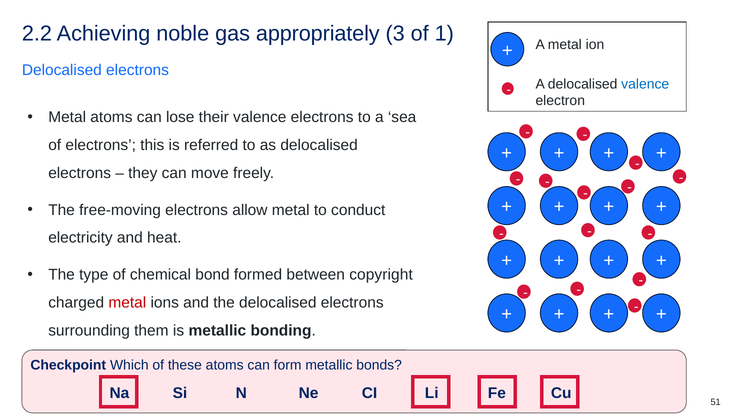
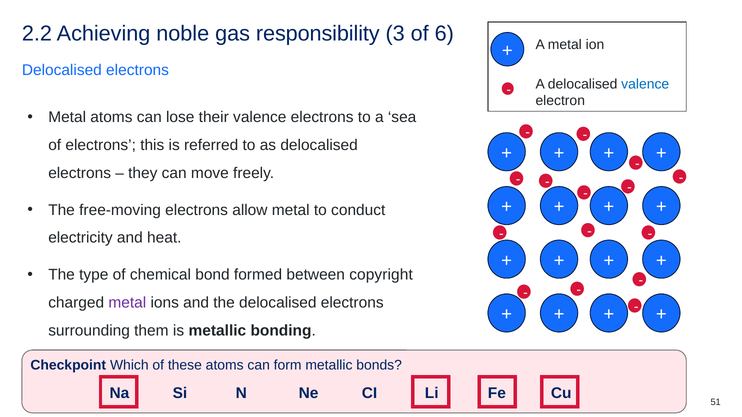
appropriately: appropriately -> responsibility
1: 1 -> 6
metal at (127, 303) colour: red -> purple
